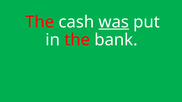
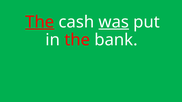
The at (40, 22) underline: none -> present
